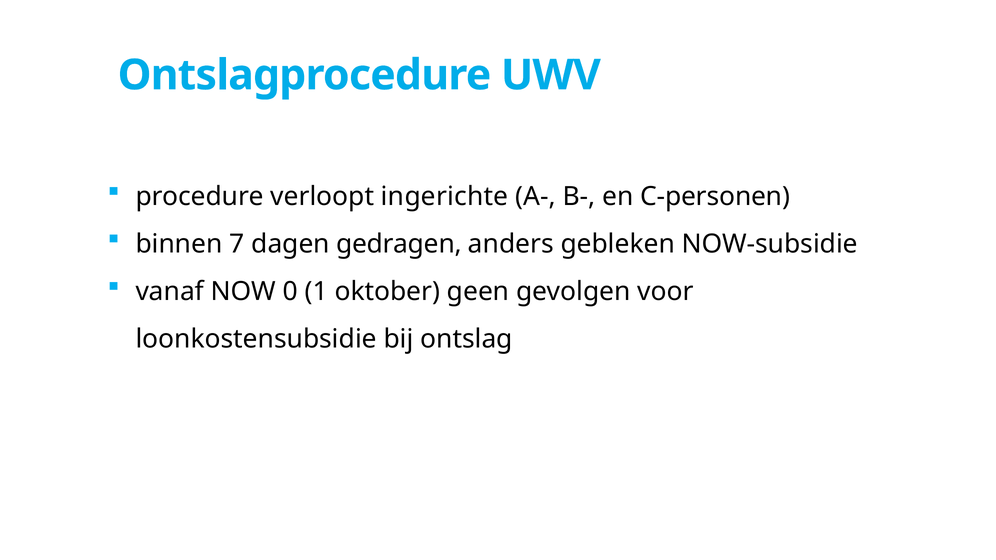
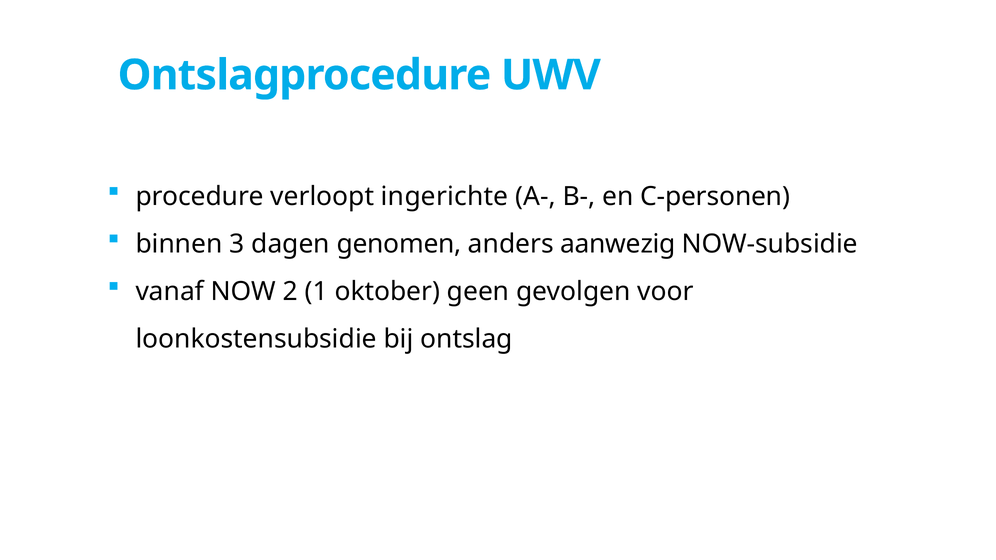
7: 7 -> 3
gedragen: gedragen -> genomen
gebleken: gebleken -> aanwezig
0: 0 -> 2
